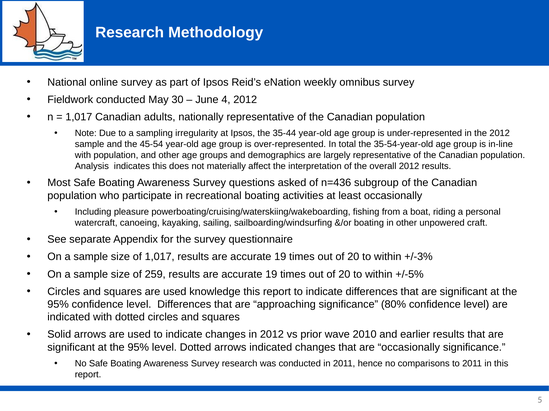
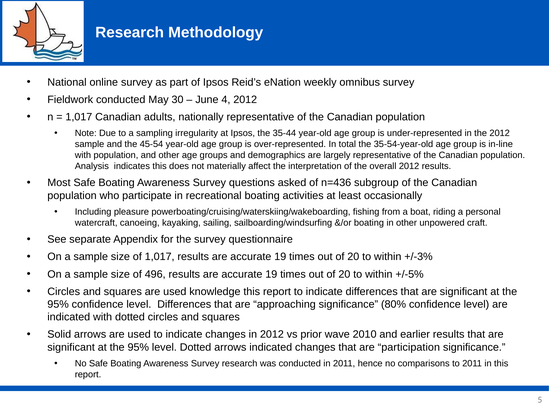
259: 259 -> 496
are occasionally: occasionally -> participation
